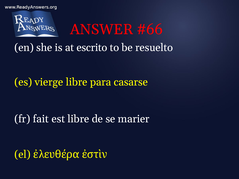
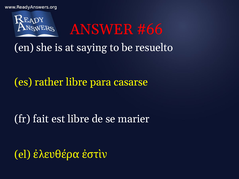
escrito: escrito -> saying
vierge: vierge -> rather
